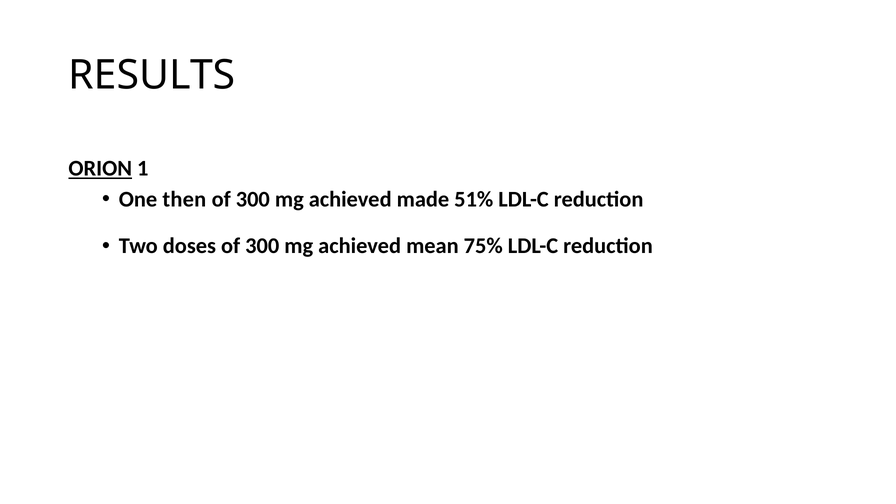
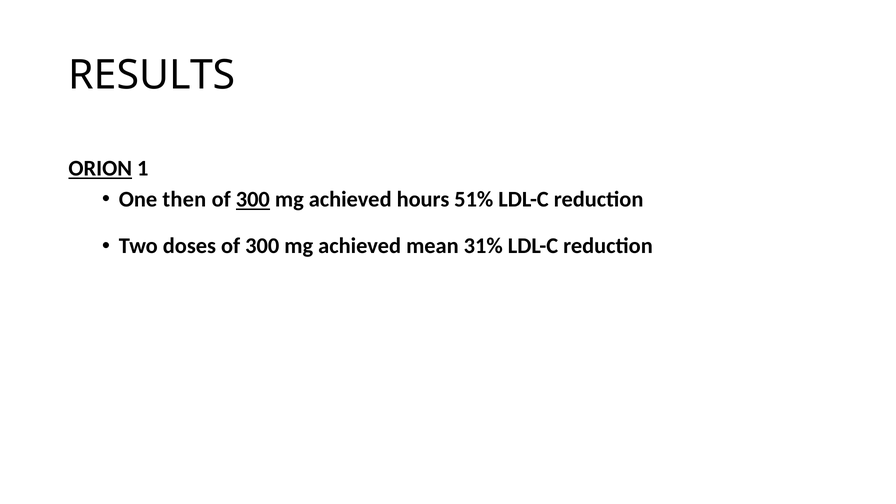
300 at (253, 199) underline: none -> present
made: made -> hours
75%: 75% -> 31%
